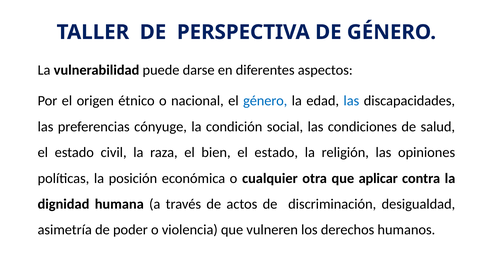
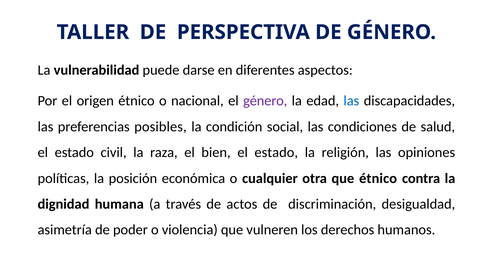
género at (265, 101) colour: blue -> purple
cónyuge: cónyuge -> posibles
que aplicar: aplicar -> étnico
